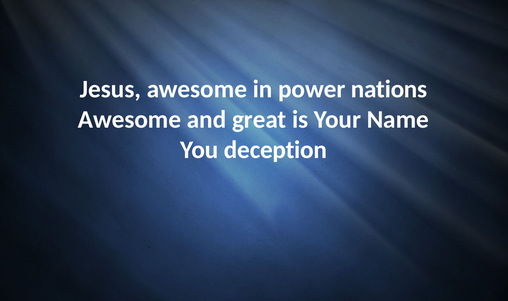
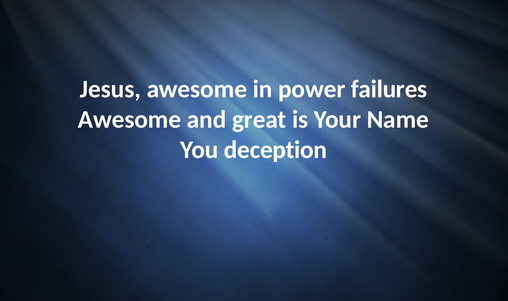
nations: nations -> failures
